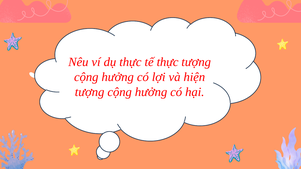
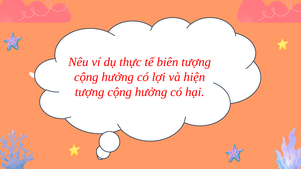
tế thực: thực -> biên
